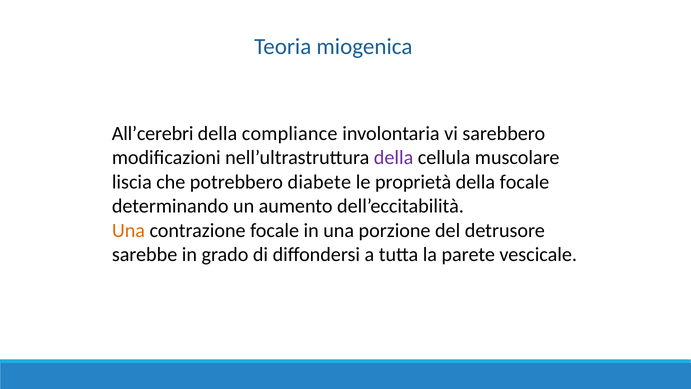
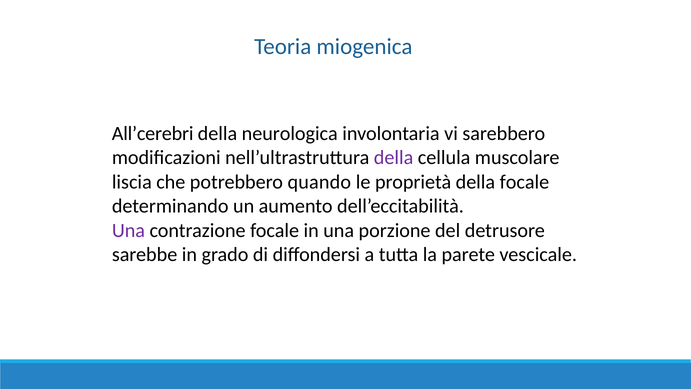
compliance: compliance -> neurologica
diabete: diabete -> quando
Una at (128, 230) colour: orange -> purple
